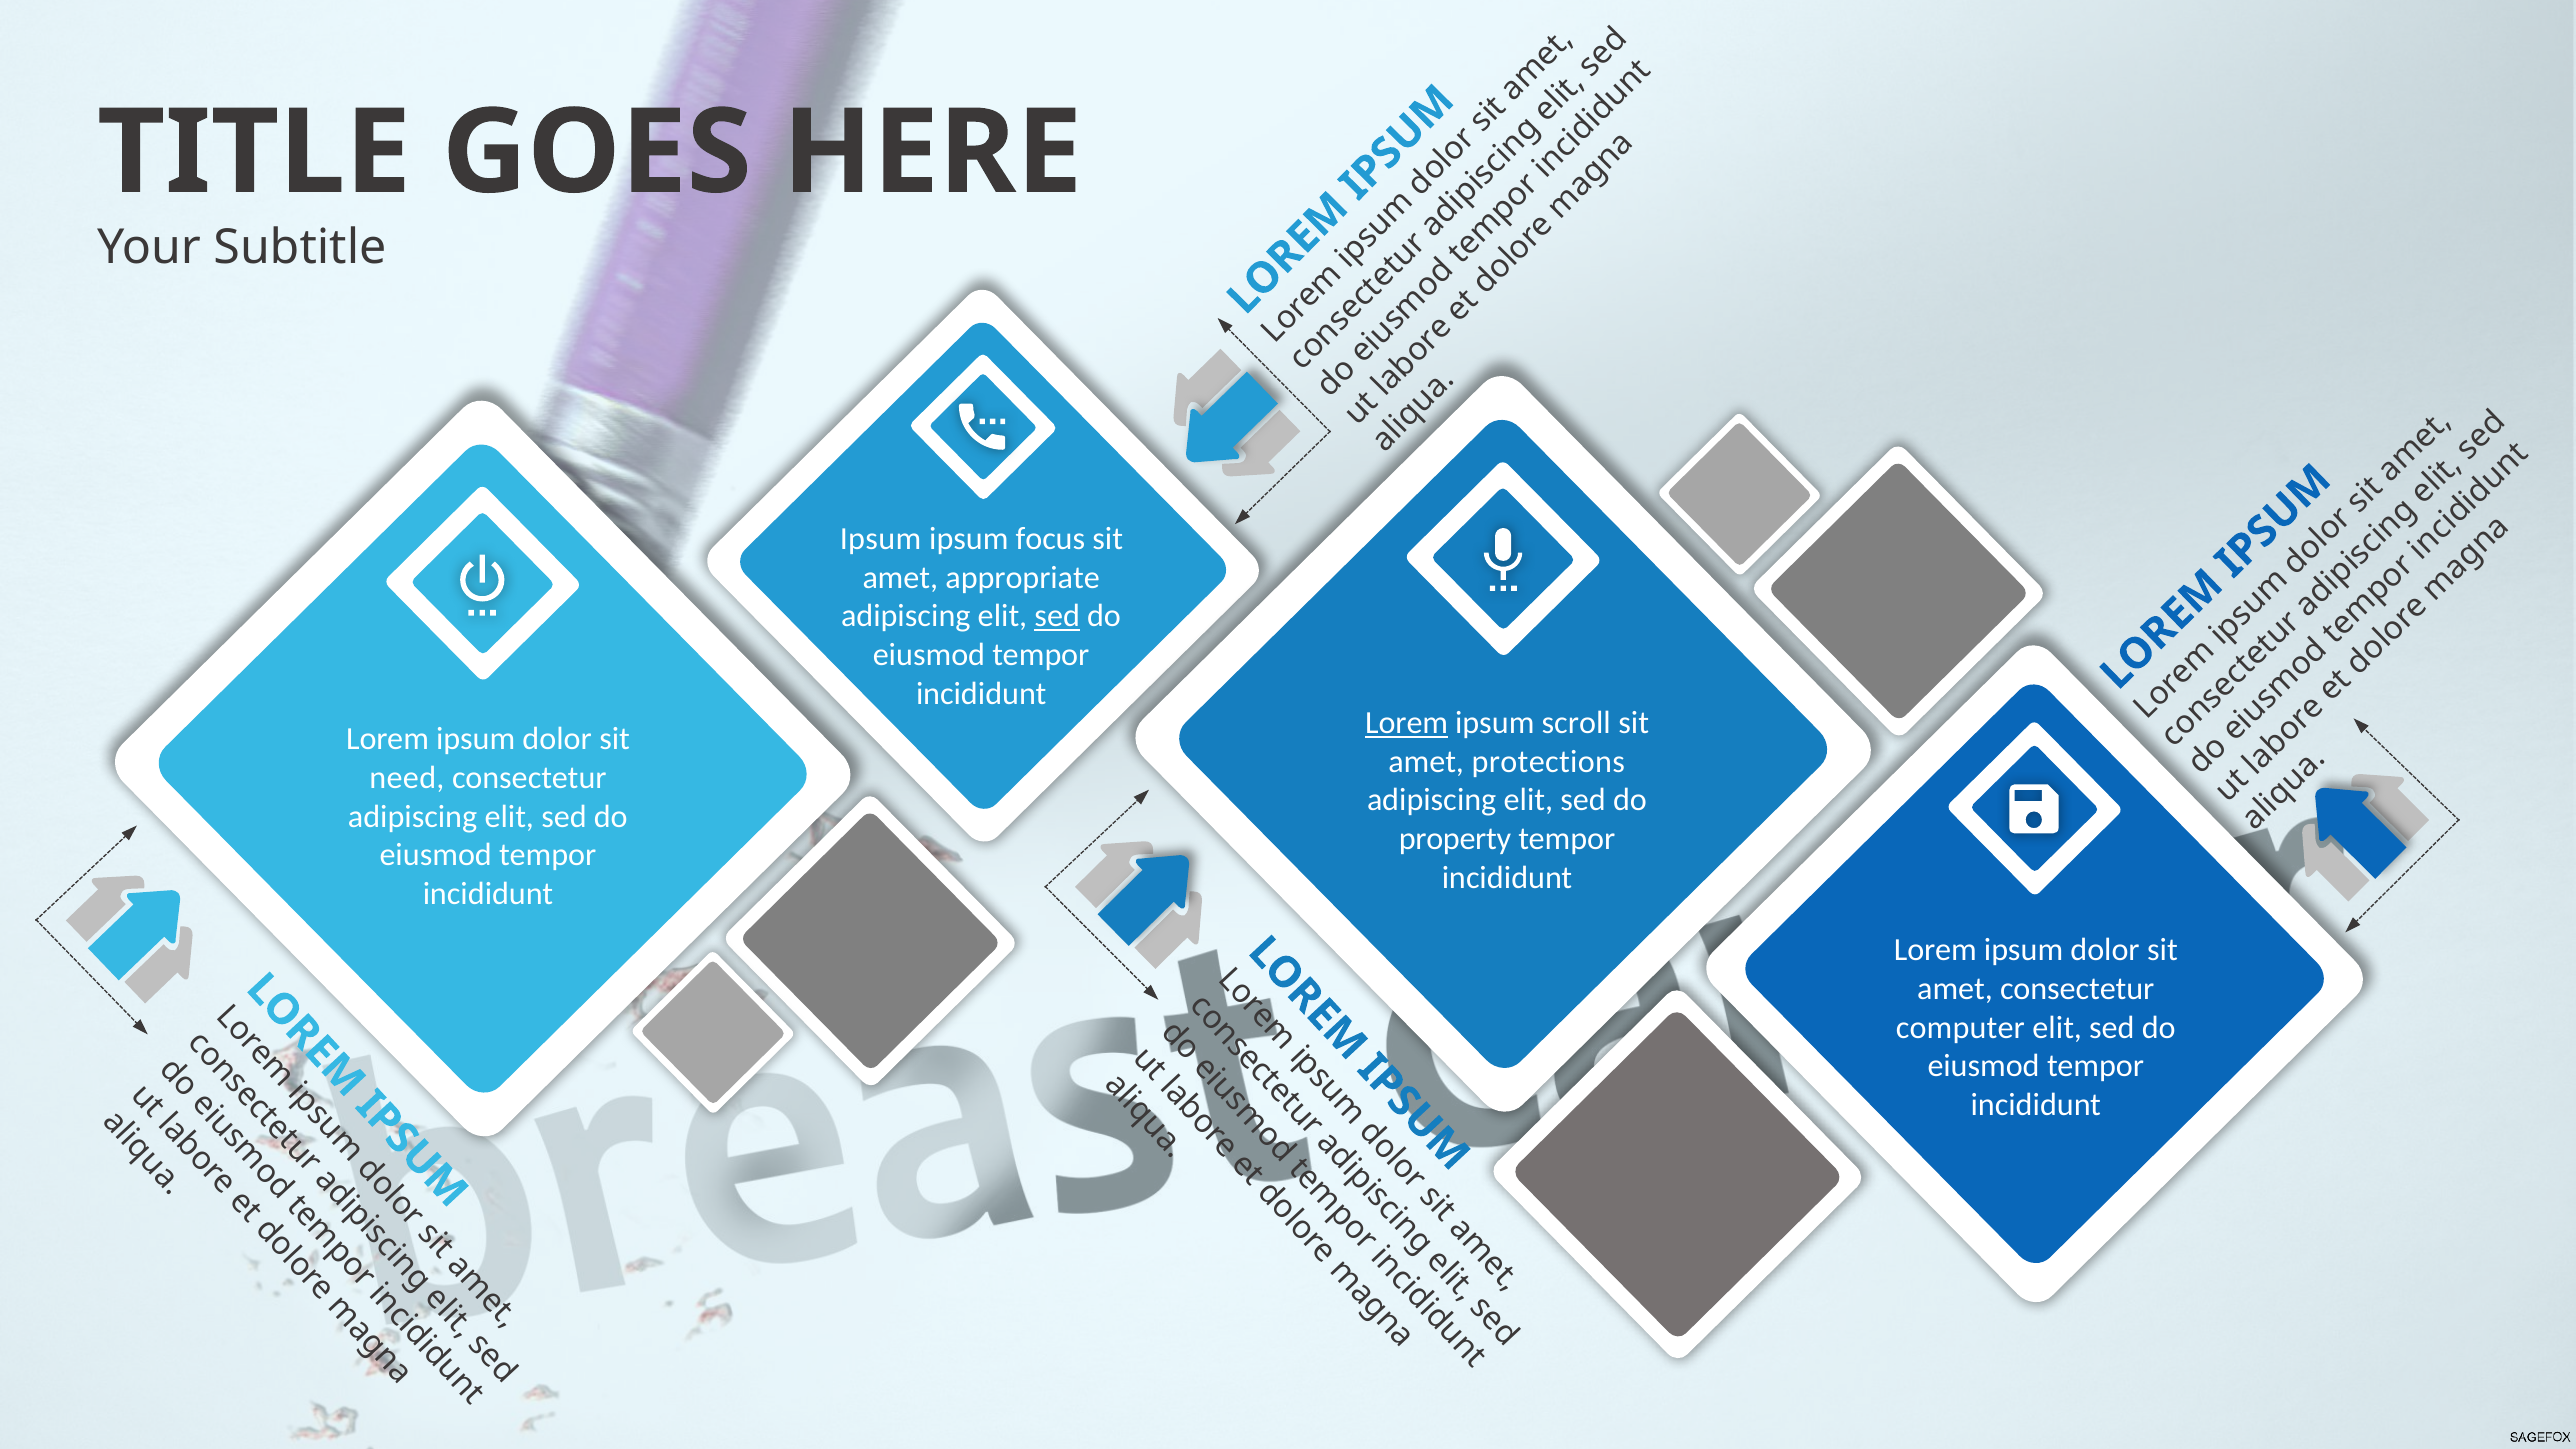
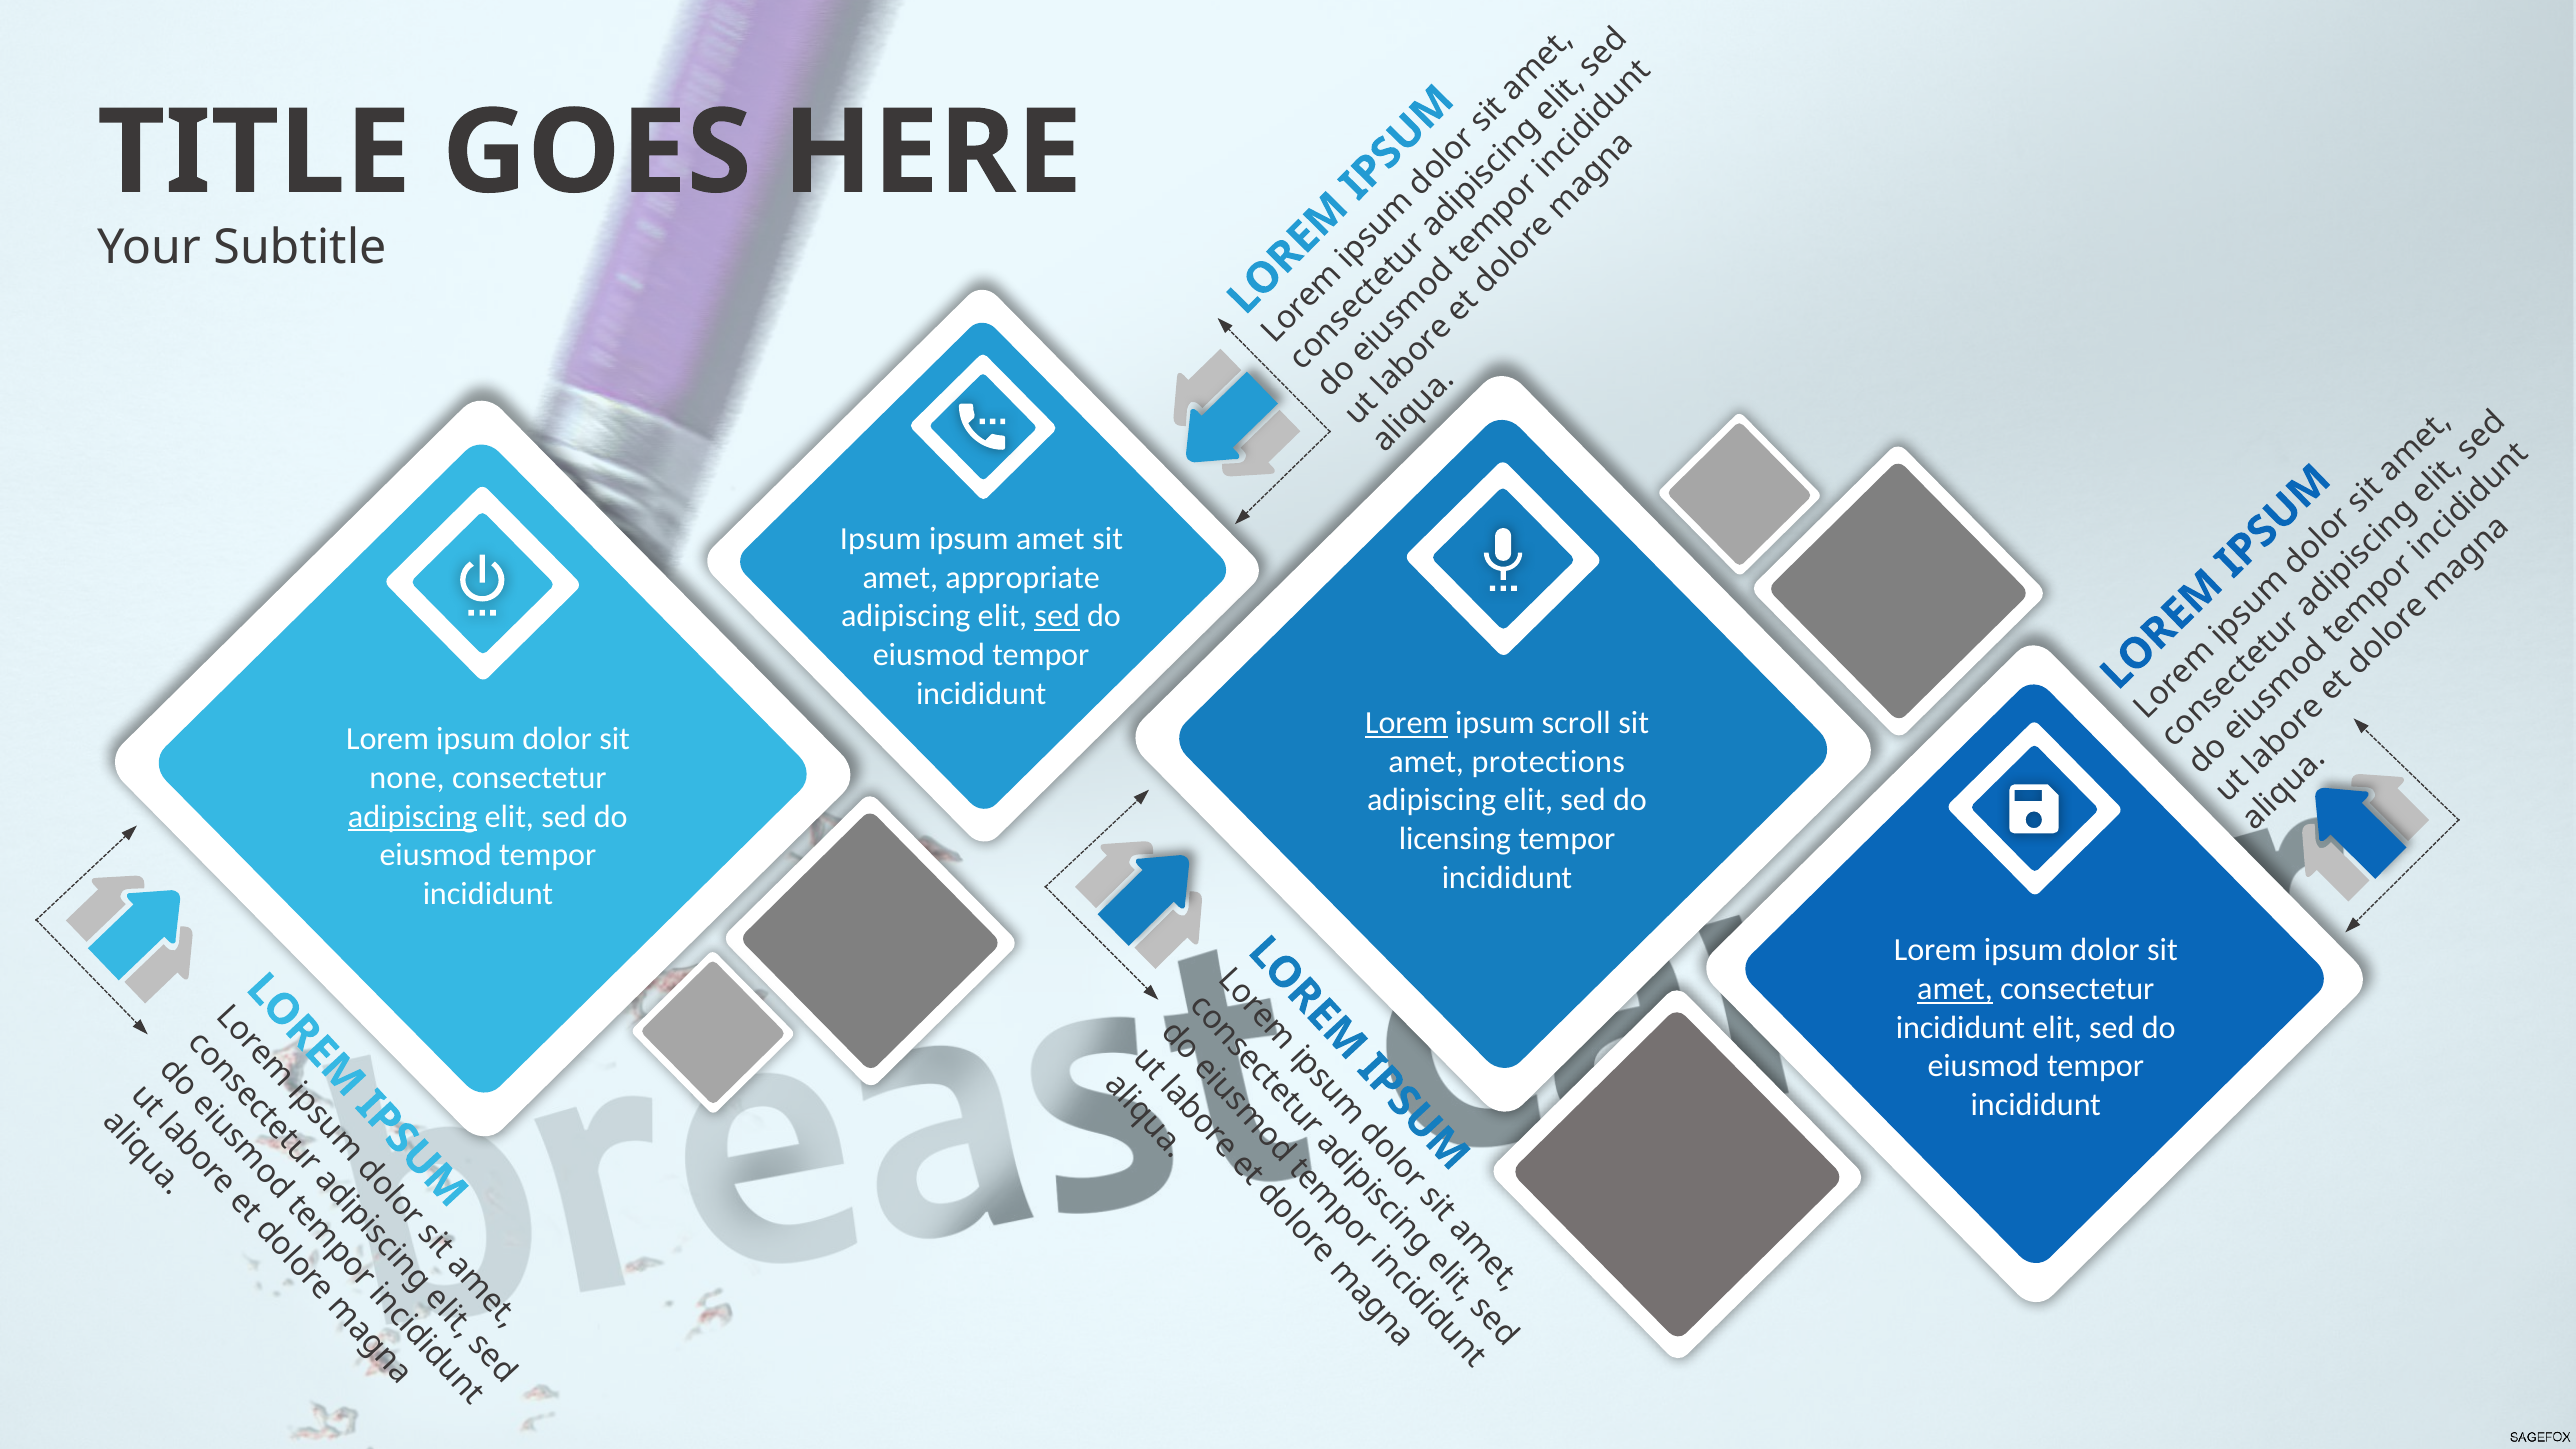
ipsum focus: focus -> amet
need: need -> none
adipiscing at (413, 816) underline: none -> present
property: property -> licensing
amet at (1955, 989) underline: none -> present
computer at (1960, 1028): computer -> incididunt
